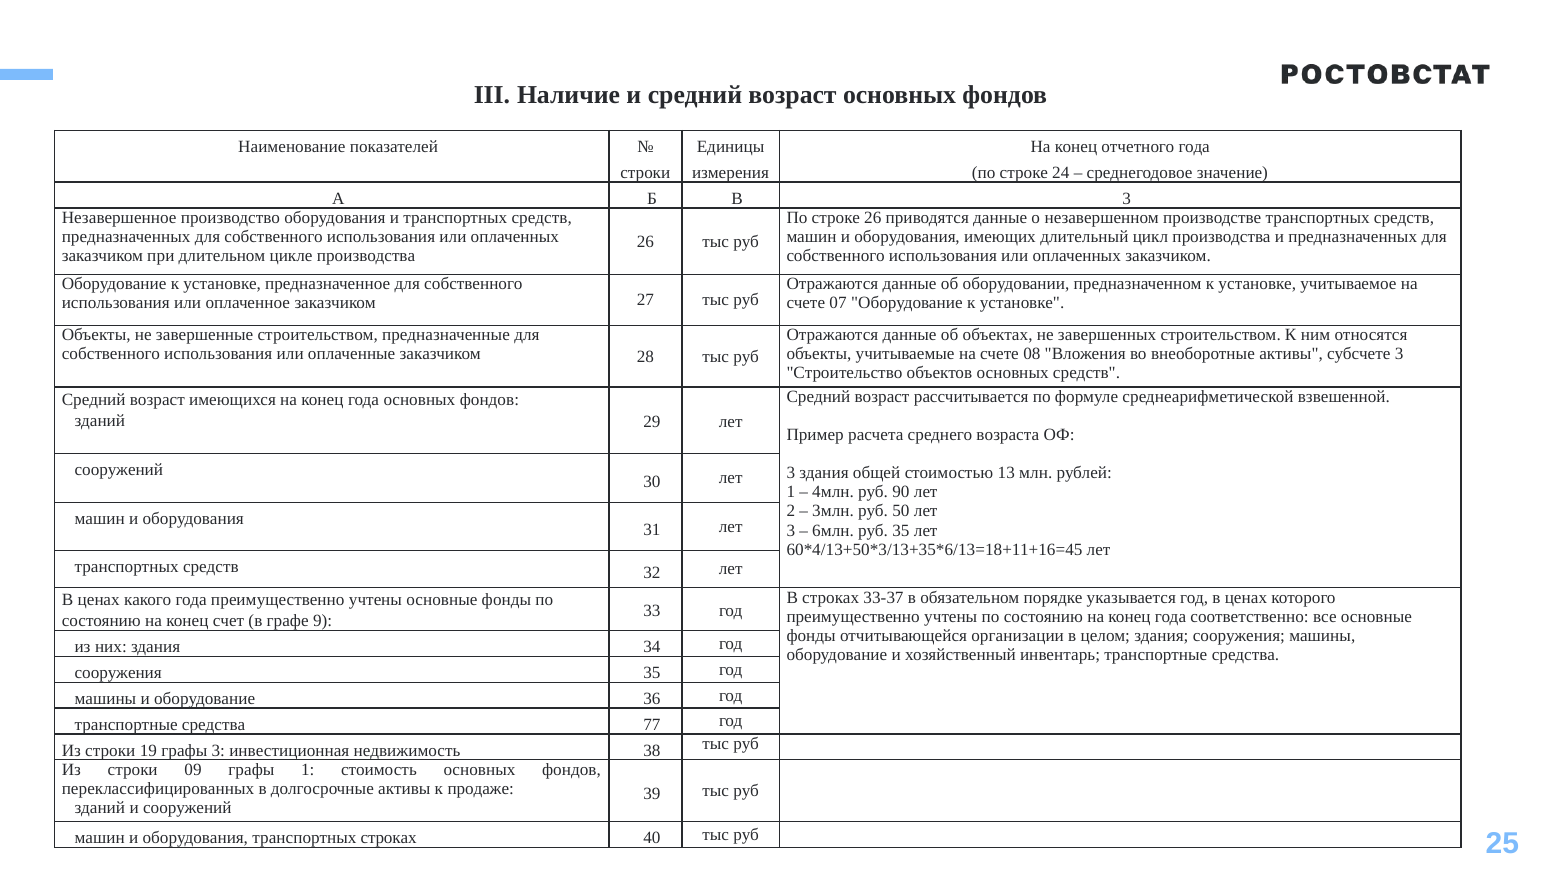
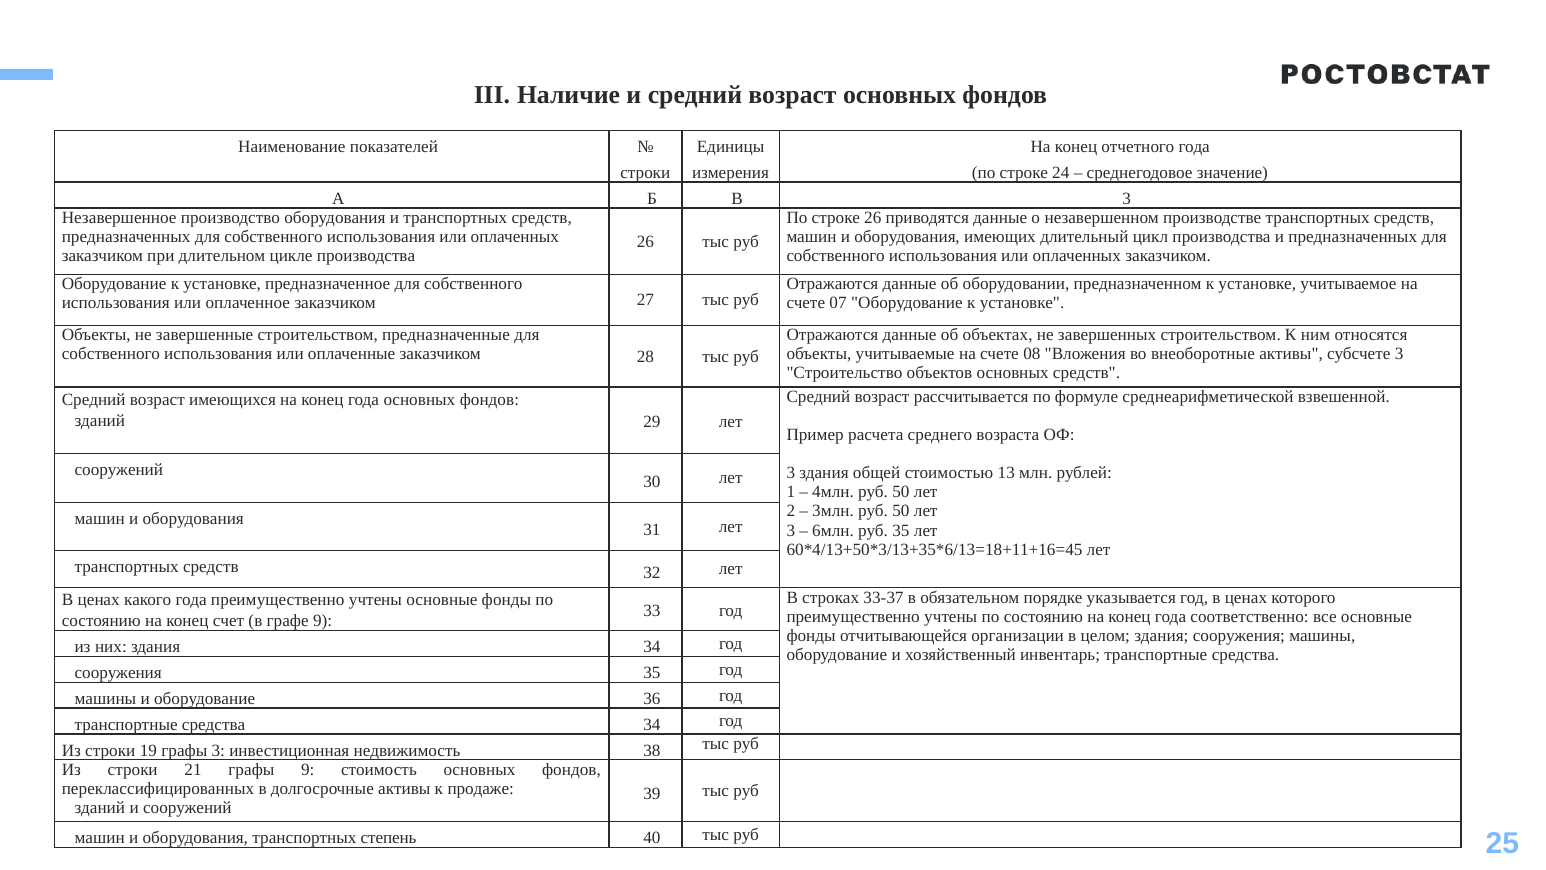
4млн руб 90: 90 -> 50
средства 77: 77 -> 34
09: 09 -> 21
графы 1: 1 -> 9
транспортных строках: строках -> степень
